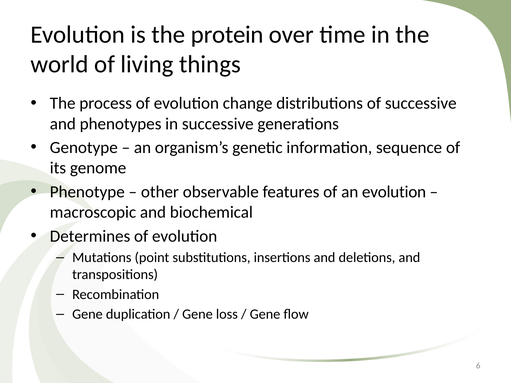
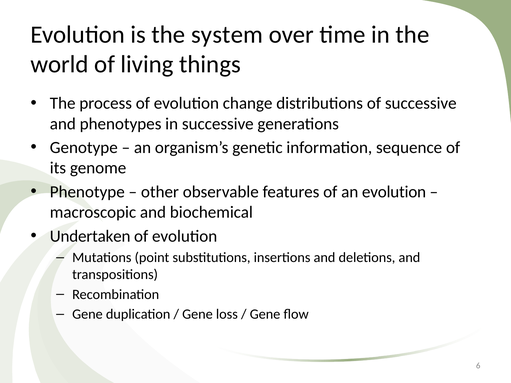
protein: protein -> system
Determines: Determines -> Undertaken
